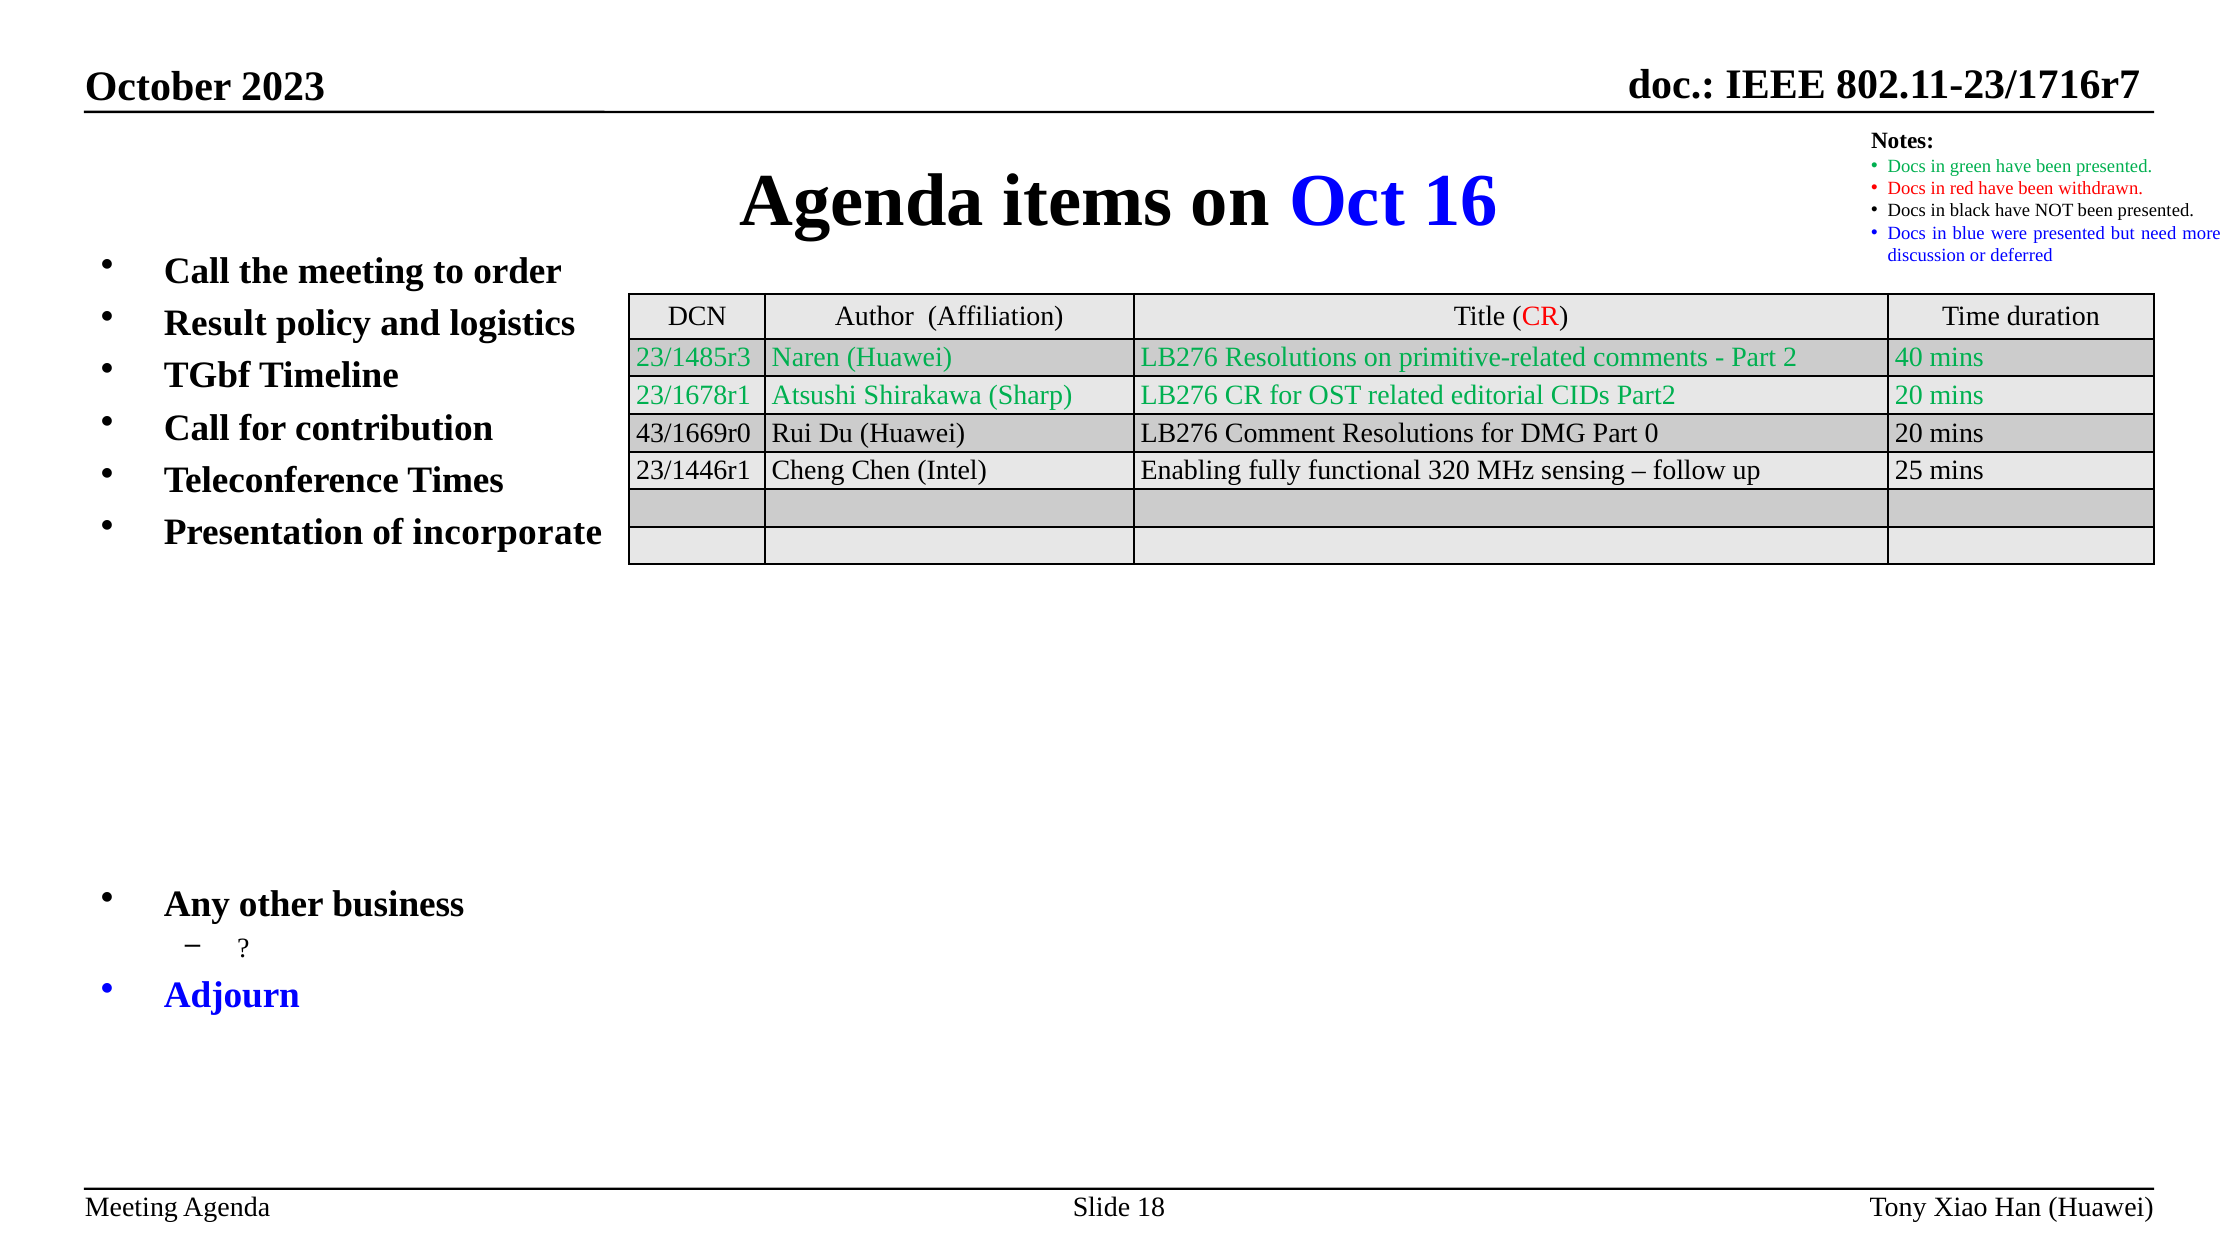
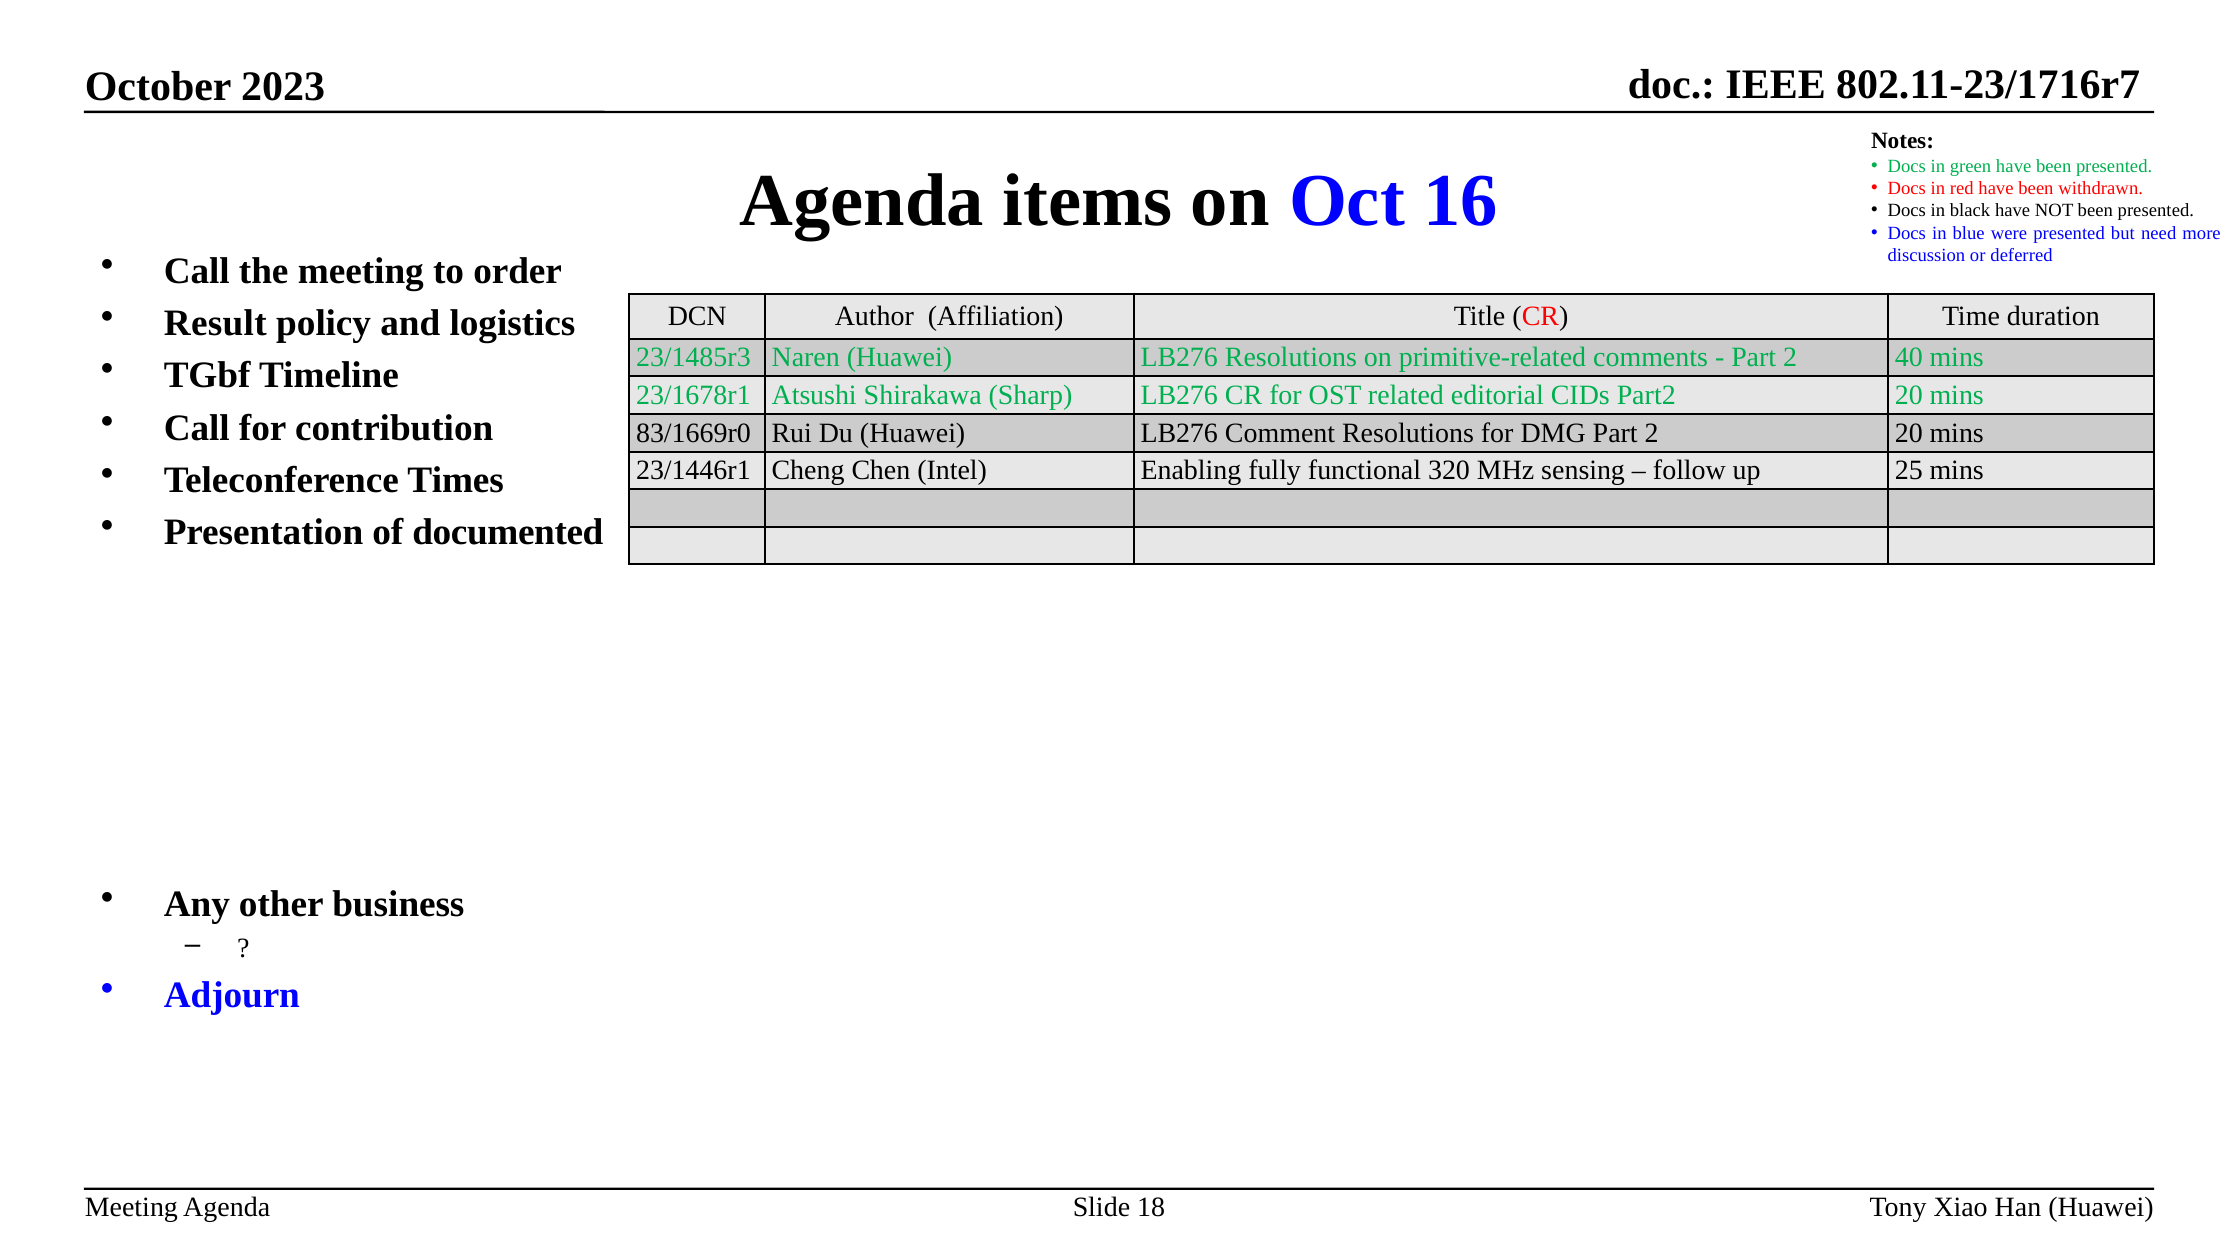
43/1669r0: 43/1669r0 -> 83/1669r0
DMG Part 0: 0 -> 2
incorporate: incorporate -> documented
